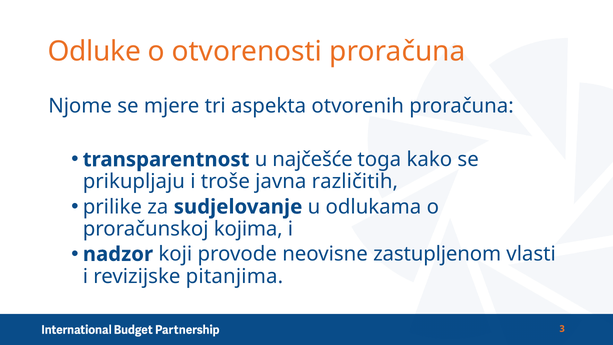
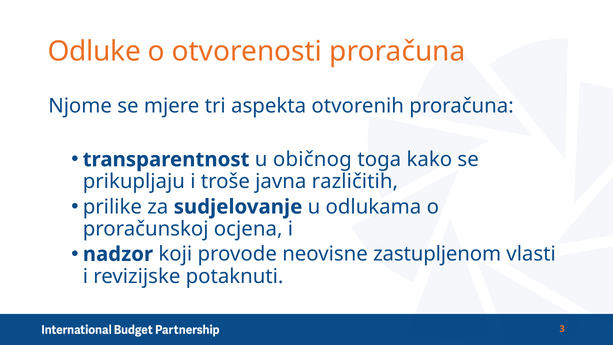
najčešće: najčešće -> običnog
kojima: kojima -> ocjena
pitanjima: pitanjima -> potaknuti
